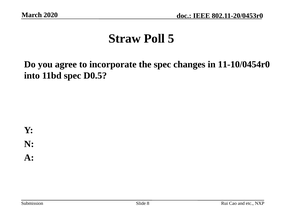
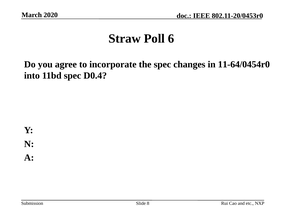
5: 5 -> 6
11-10/0454r0: 11-10/0454r0 -> 11-64/0454r0
D0.5: D0.5 -> D0.4
